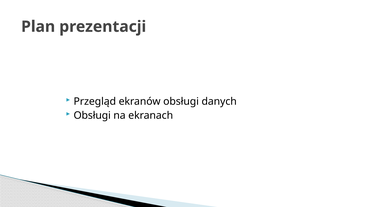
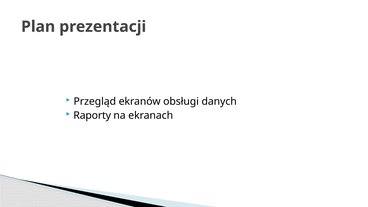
Obsługi at (92, 116): Obsługi -> Raporty
